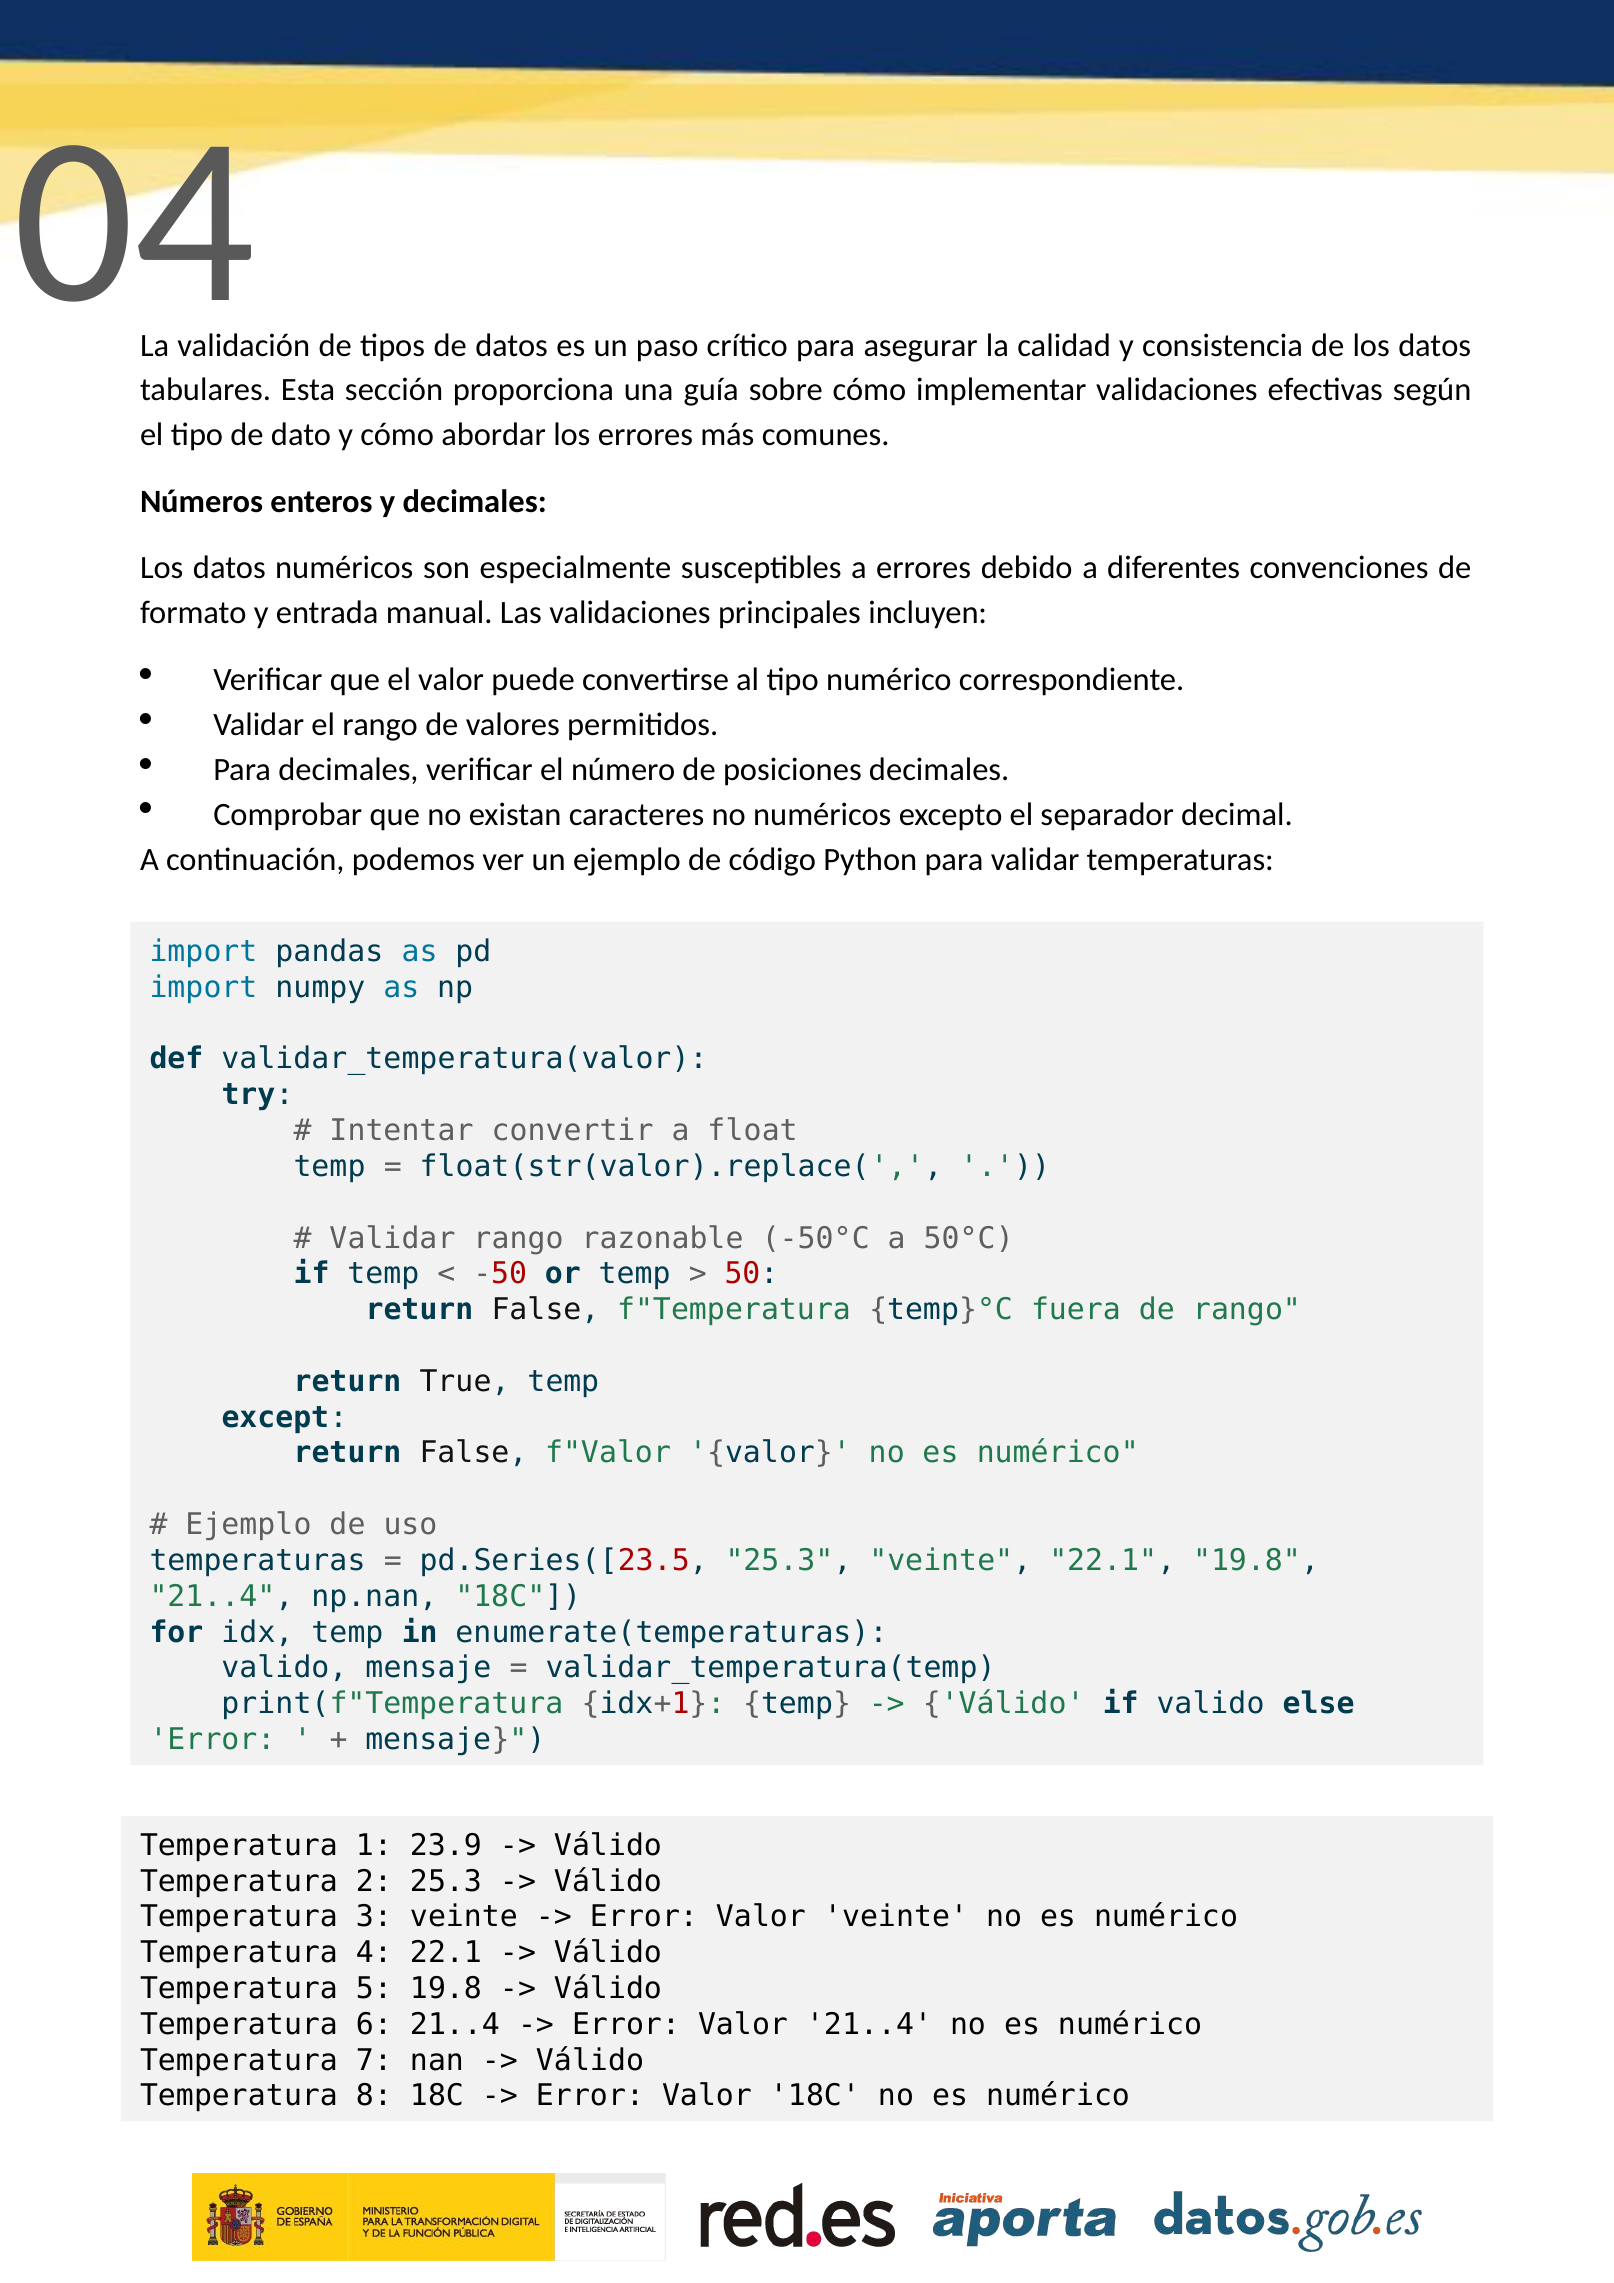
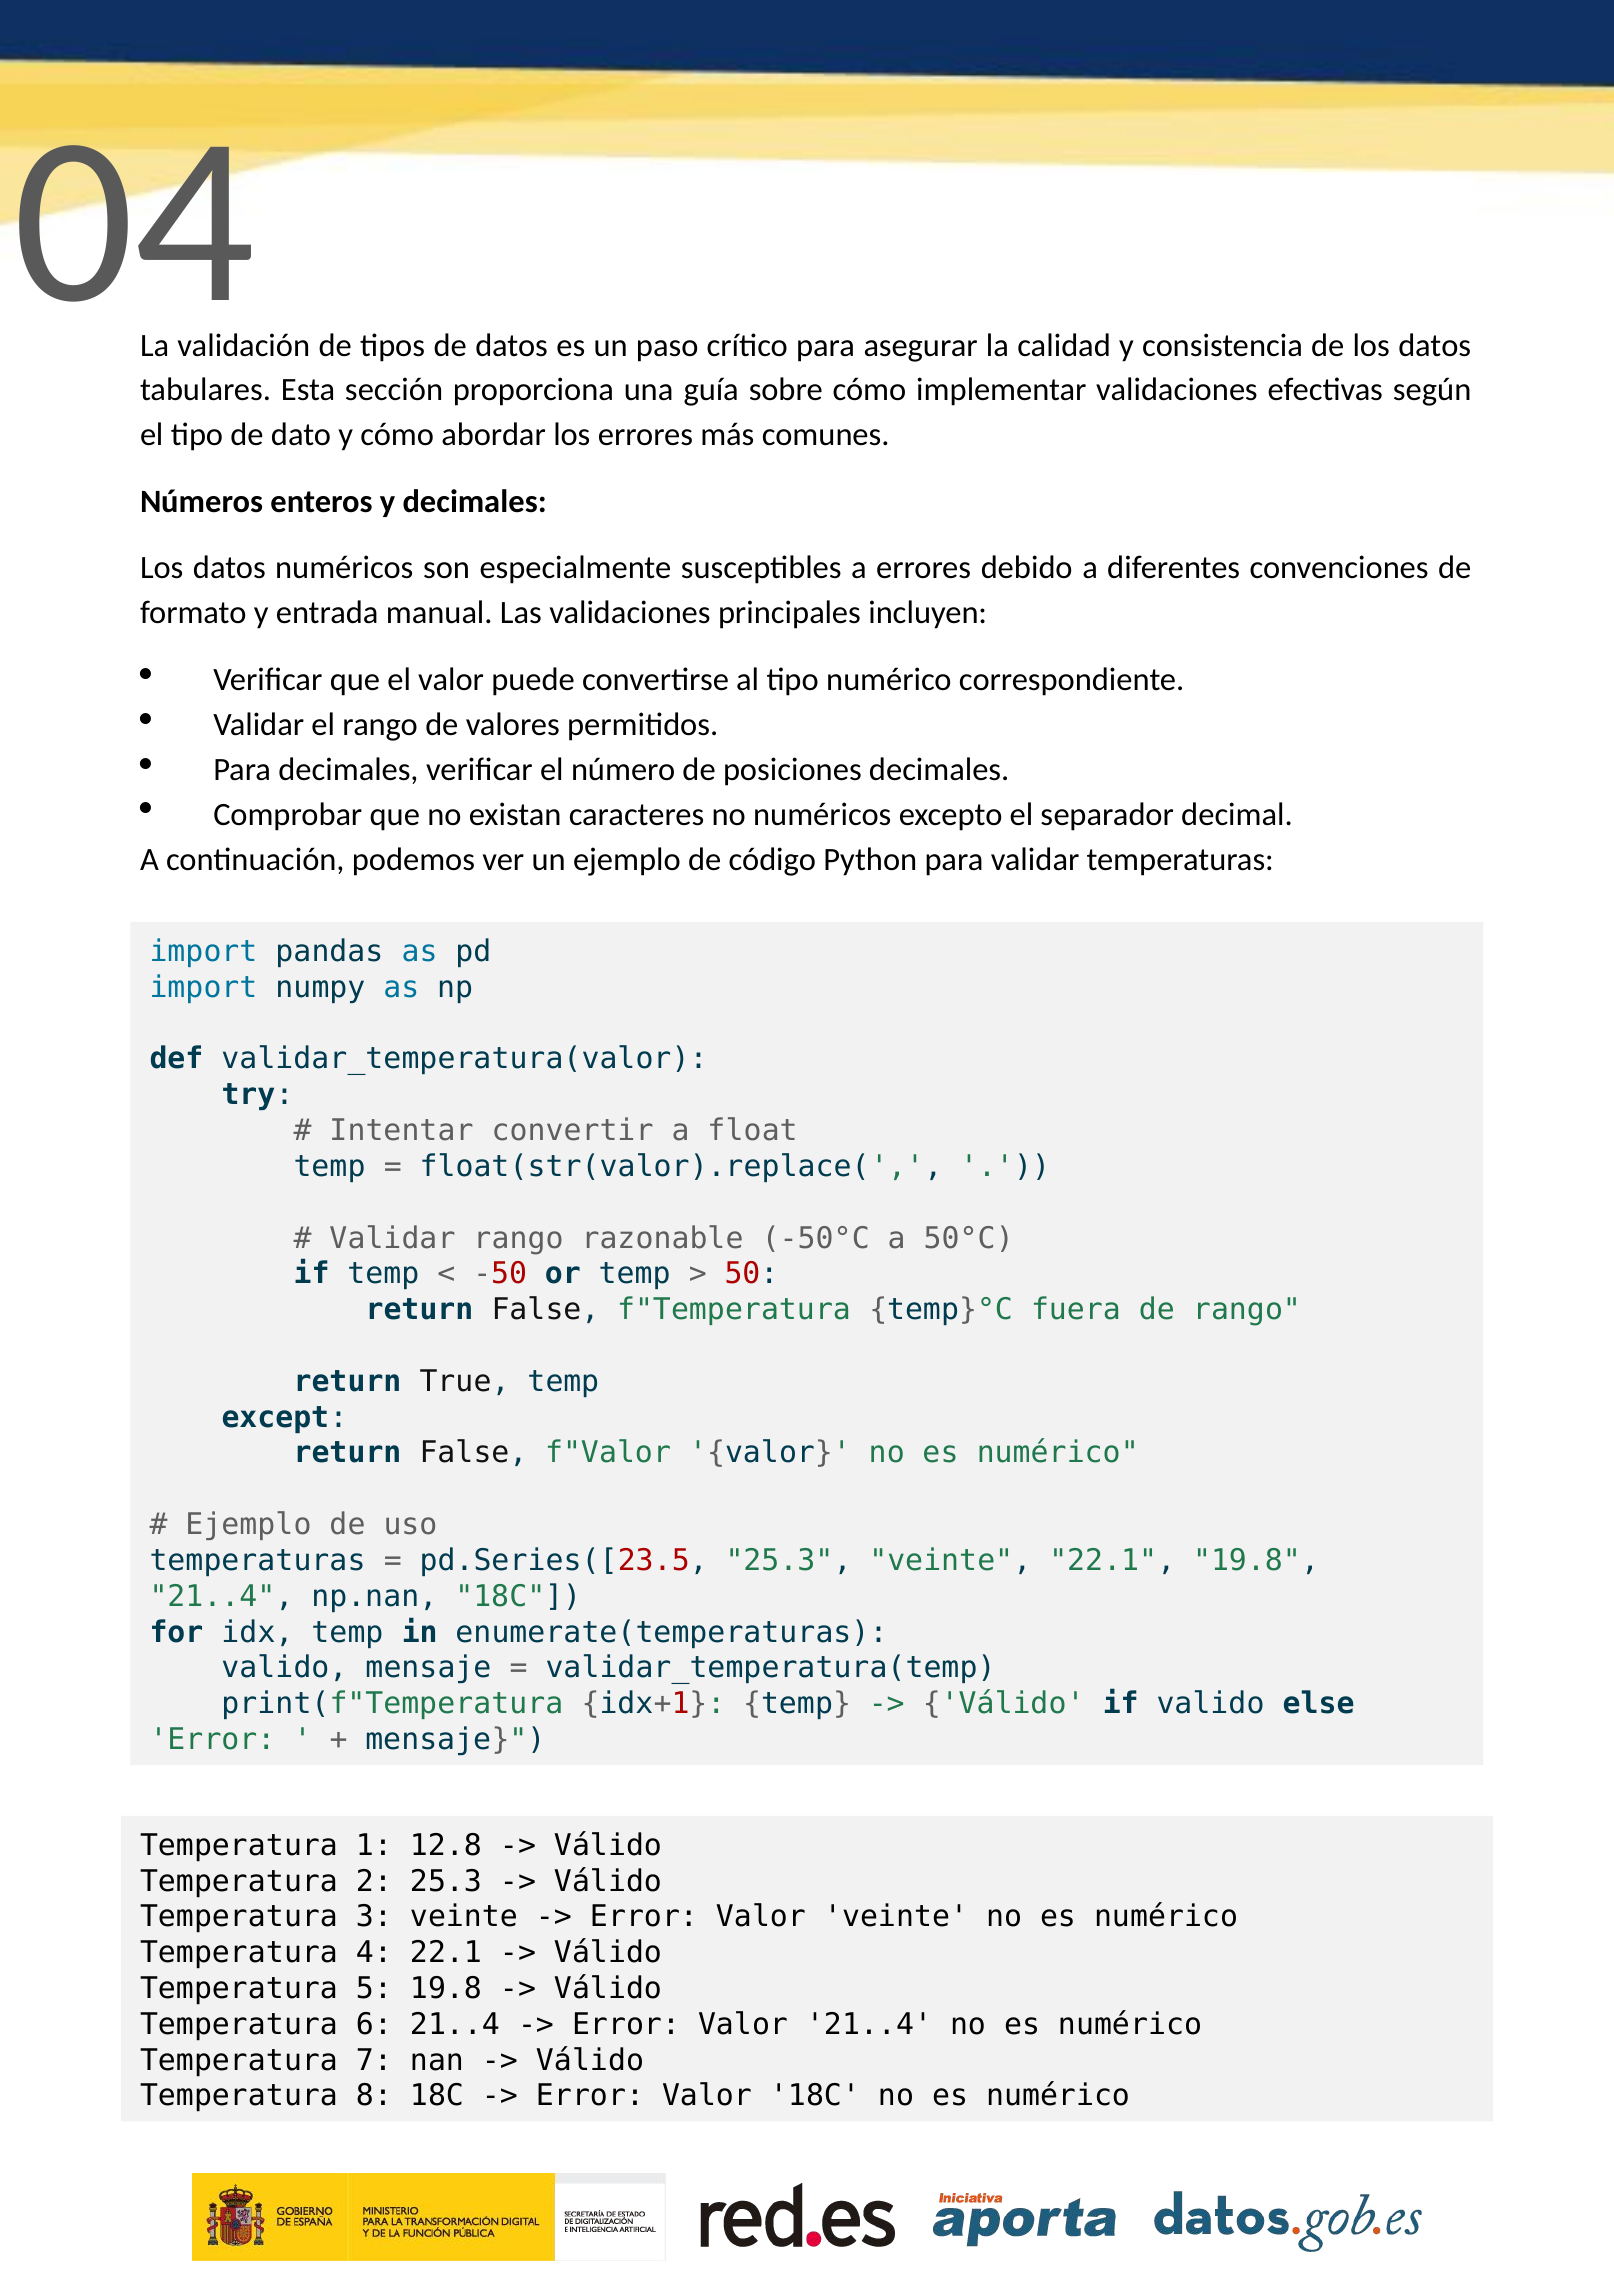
23.9: 23.9 -> 12.8
